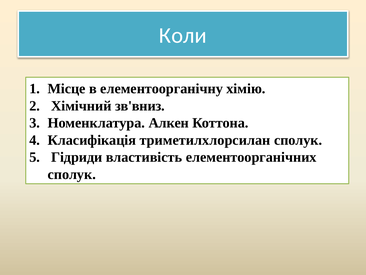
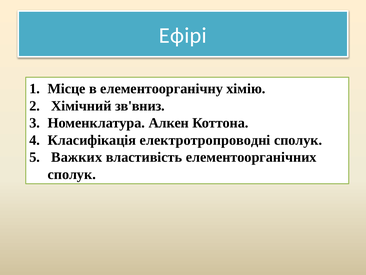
Коли: Коли -> Ефірі
триметилхлорсилан: триметилхлорсилан -> електротропроводні
Гідриди: Гідриди -> Важких
